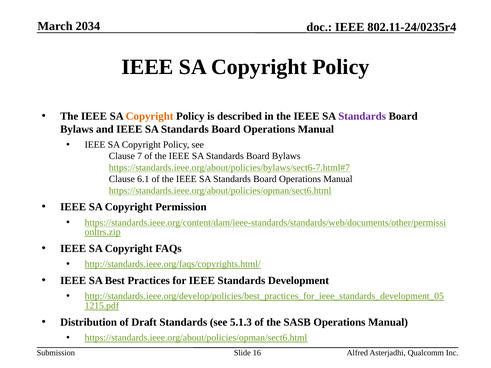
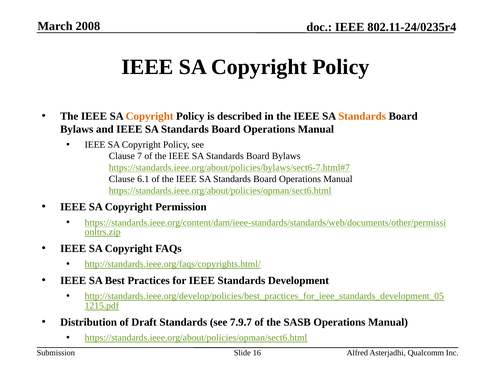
2034: 2034 -> 2008
Standards at (362, 116) colour: purple -> orange
5.1.3: 5.1.3 -> 7.9.7
